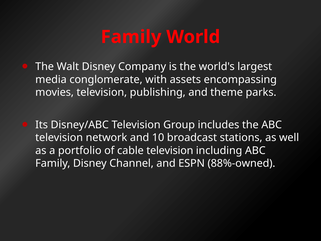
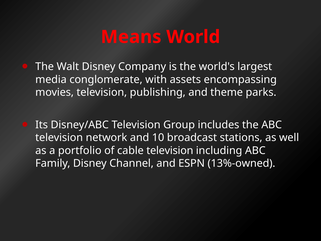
Family at (131, 37): Family -> Means
88%-owned: 88%-owned -> 13%-owned
